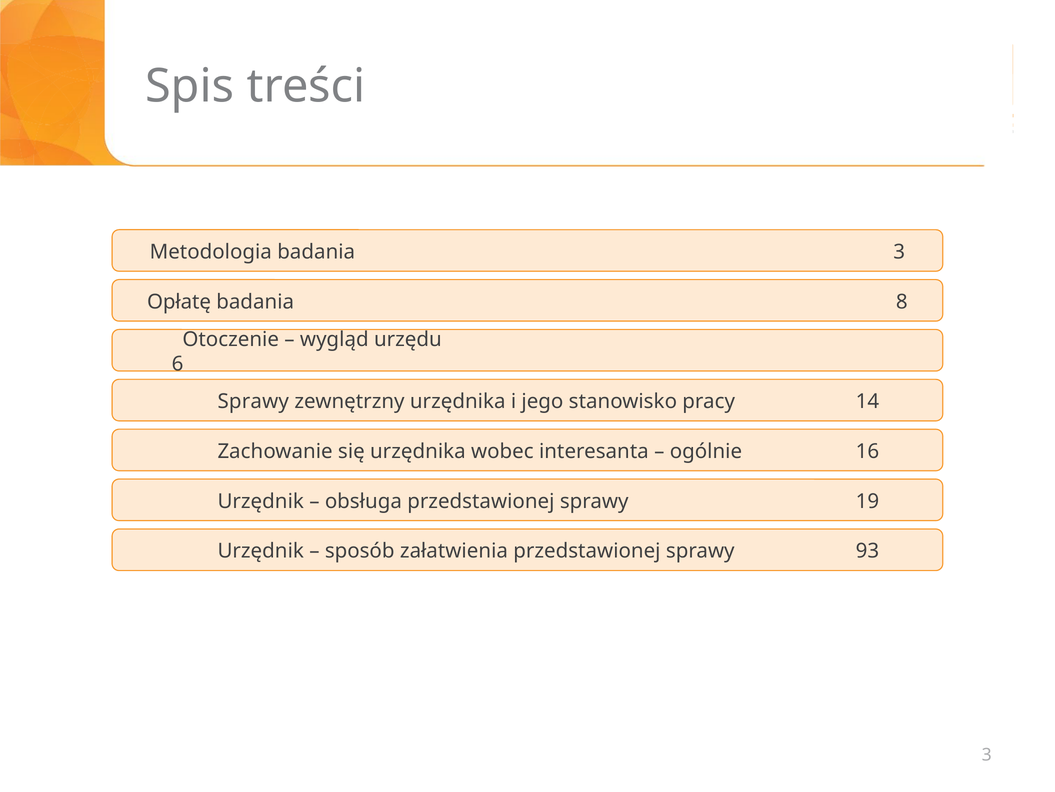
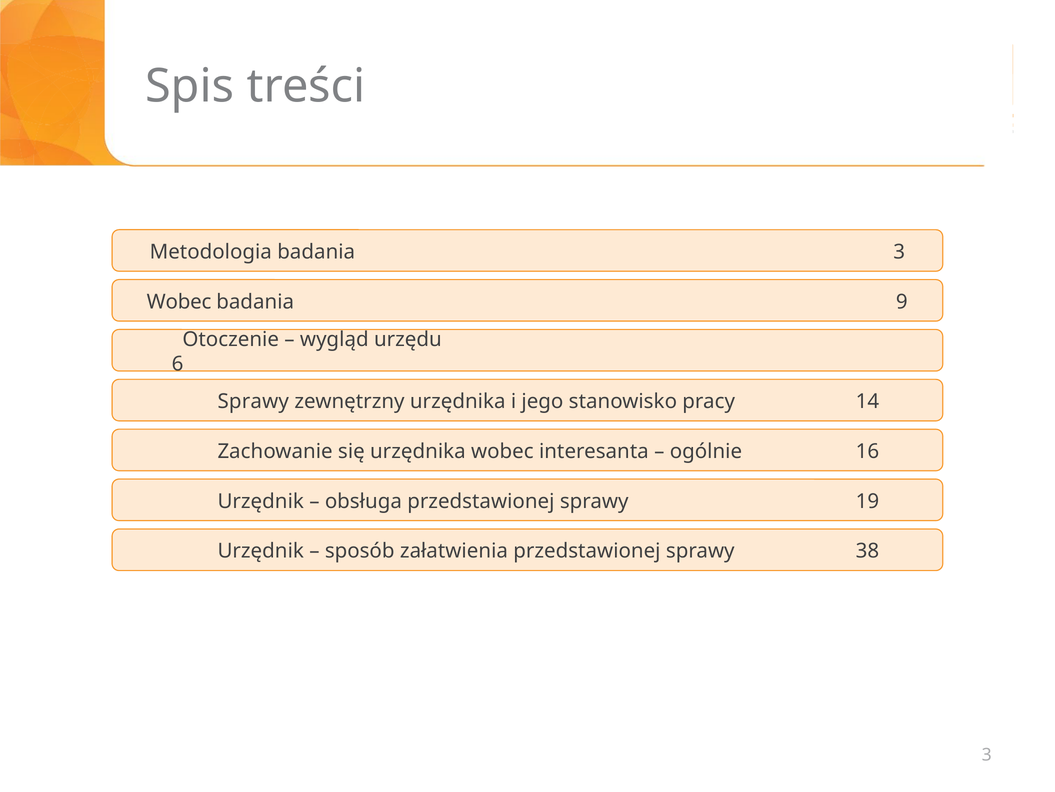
Opłatę at (179, 301): Opłatę -> Wobec
8: 8 -> 9
93: 93 -> 38
